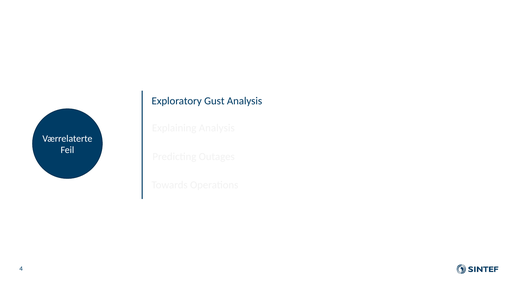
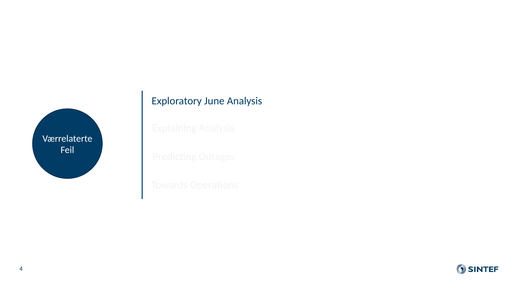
Gust: Gust -> June
